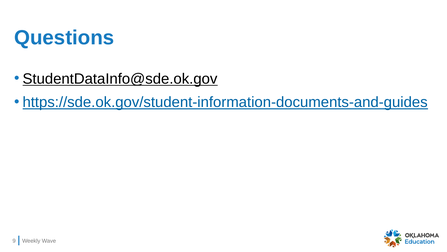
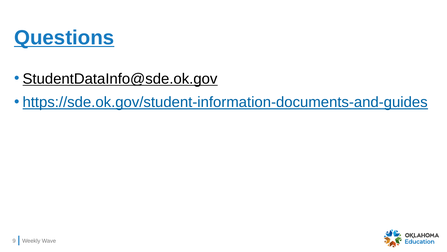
Questions underline: none -> present
